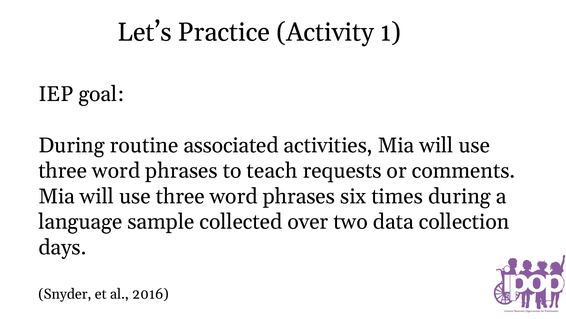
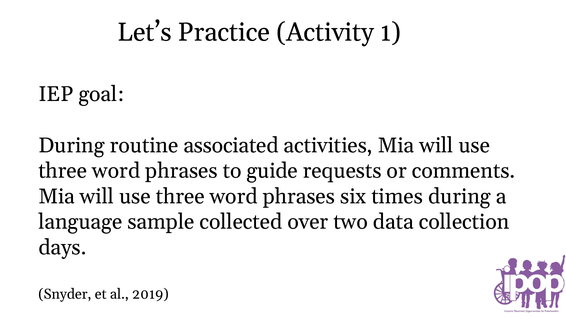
teach: teach -> guide
2016: 2016 -> 2019
